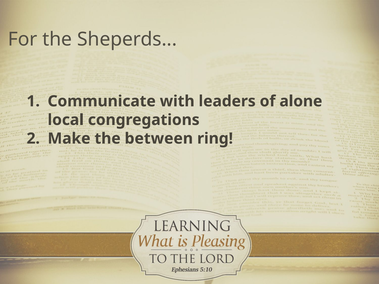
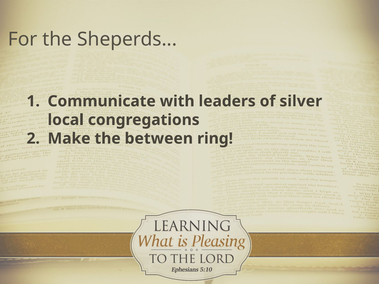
alone: alone -> silver
